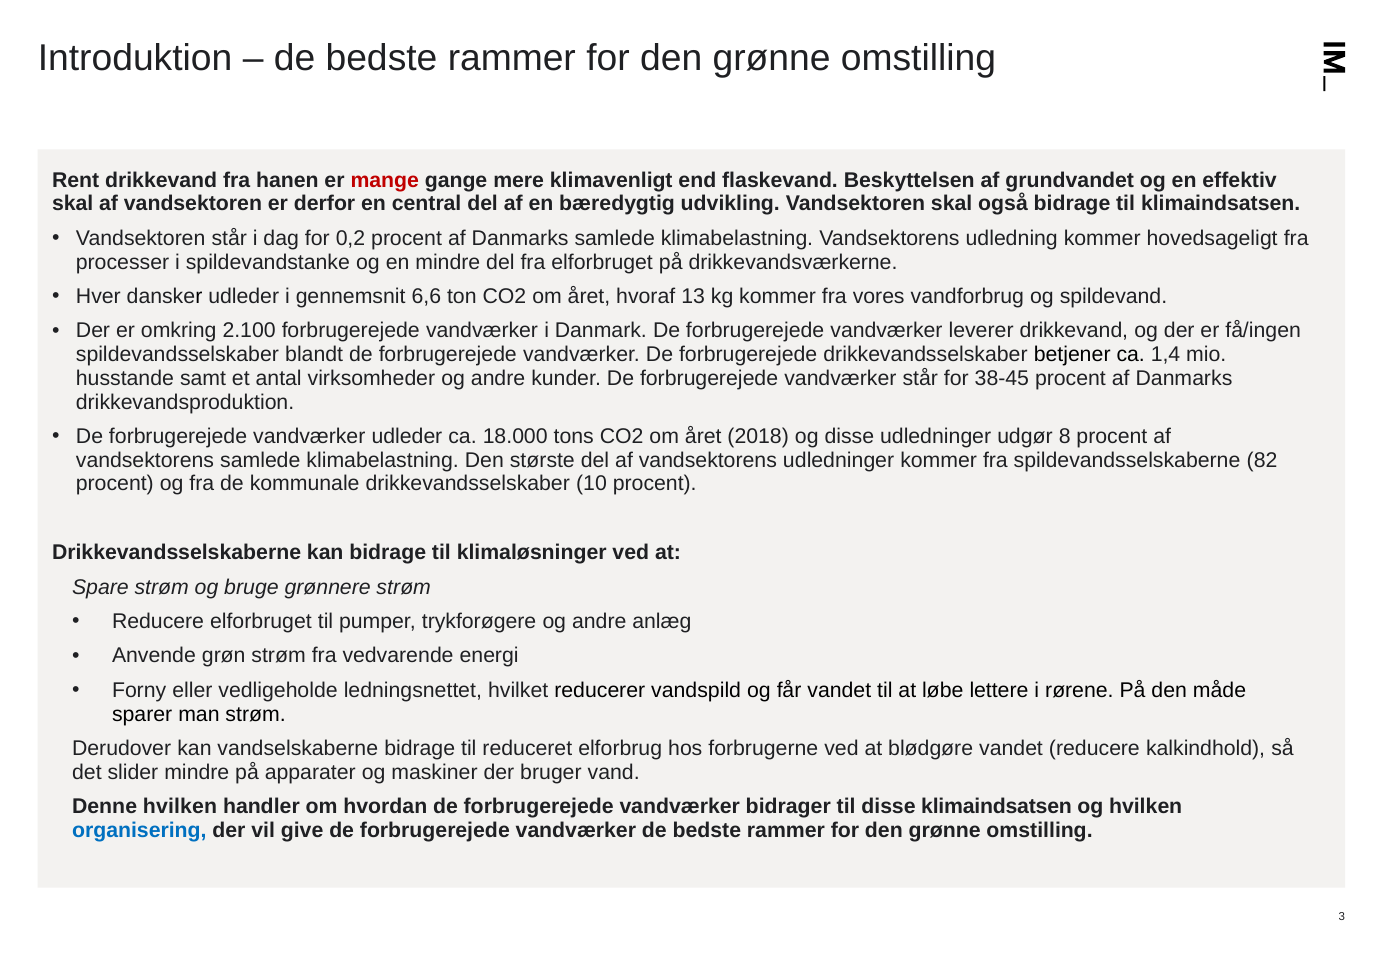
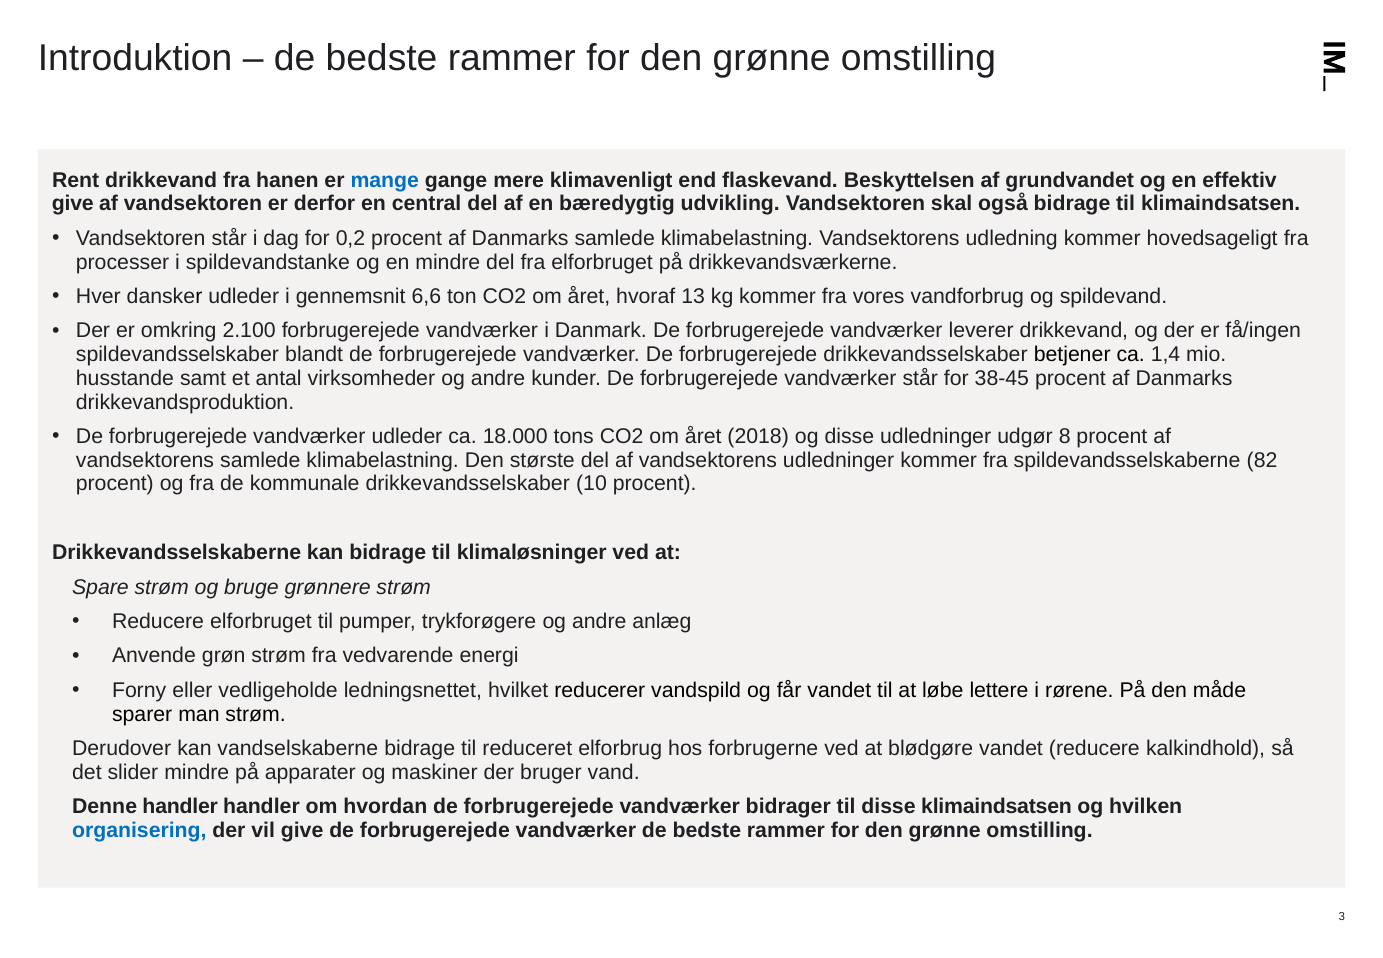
mange colour: red -> blue
skal at (73, 204): skal -> give
Denne hvilken: hvilken -> handler
